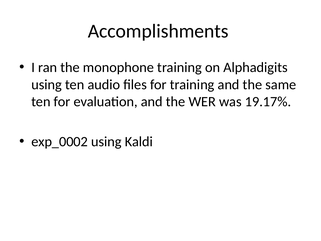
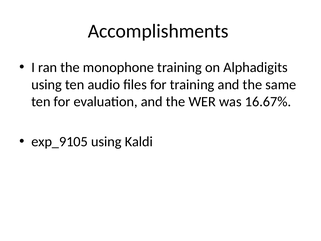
19.17%: 19.17% -> 16.67%
exp_0002: exp_0002 -> exp_9105
